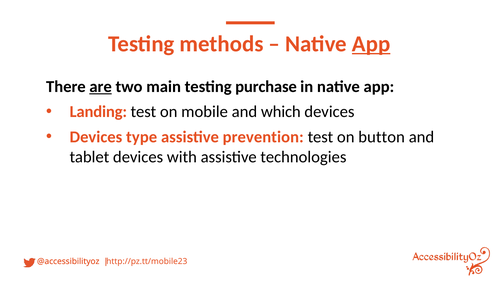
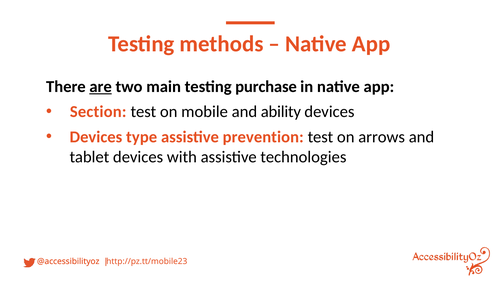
App at (371, 44) underline: present -> none
Landing: Landing -> Section
which: which -> ability
button: button -> arrows
